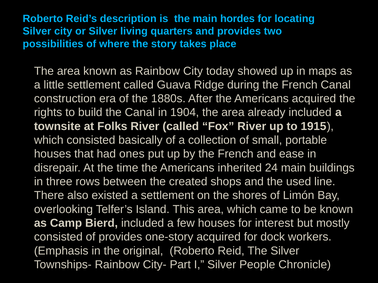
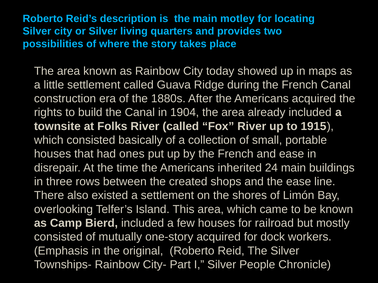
hordes: hordes -> motley
the used: used -> ease
interest: interest -> railroad
of provides: provides -> mutually
